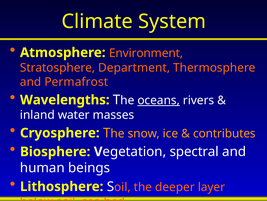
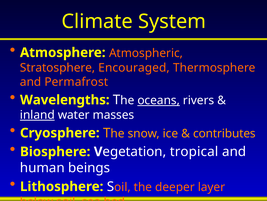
Environment: Environment -> Atmospheric
Department: Department -> Encouraged
inland underline: none -> present
spectral: spectral -> tropical
